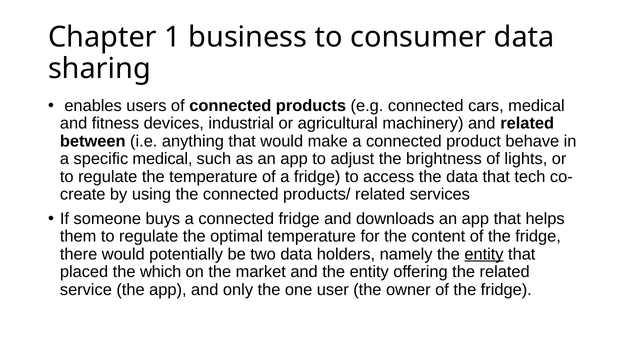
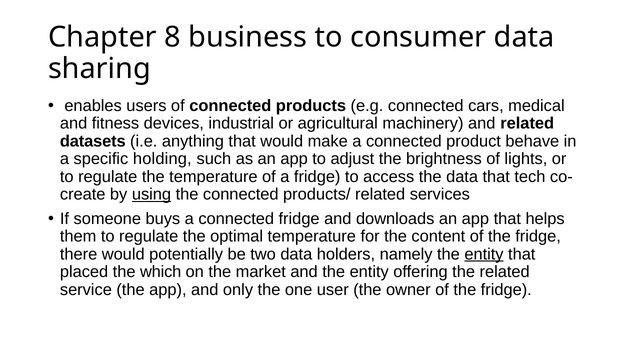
1: 1 -> 8
between: between -> datasets
specific medical: medical -> holding
using underline: none -> present
